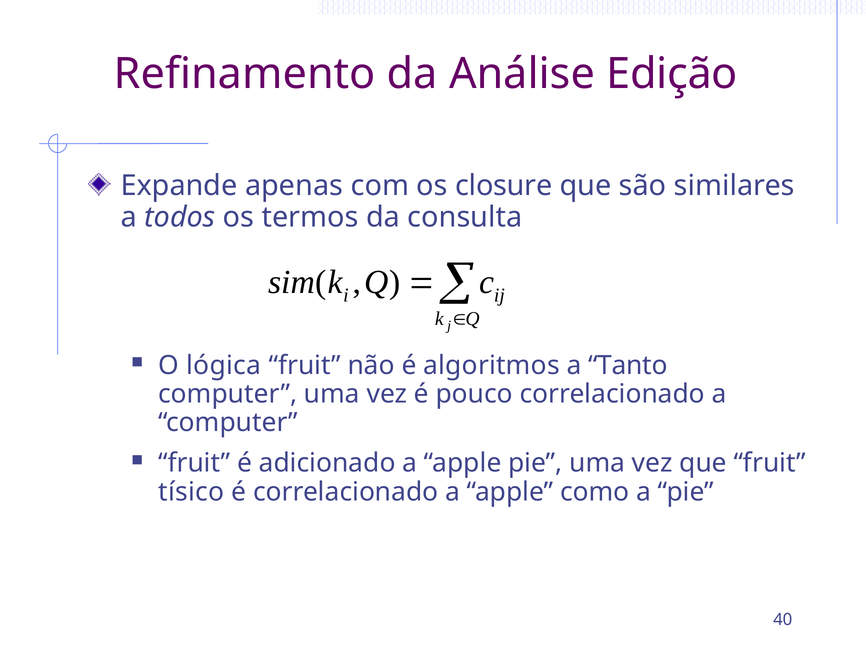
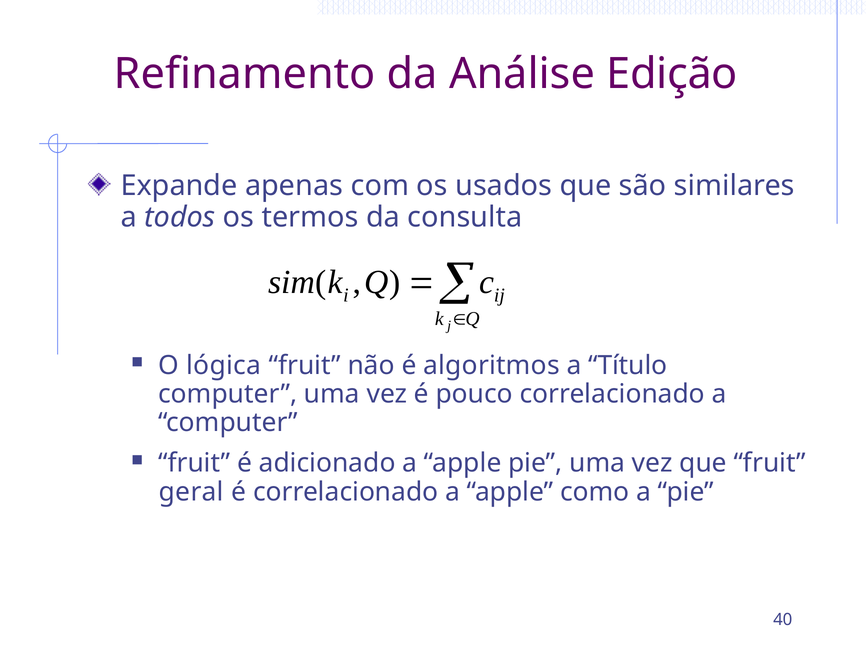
closure: closure -> usados
Tanto: Tanto -> Título
tísico: tísico -> geral
